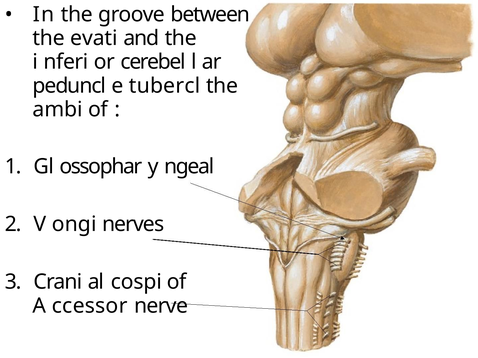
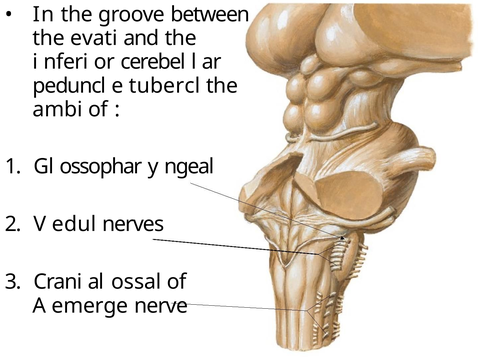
ongi: ongi -> edul
cospi: cospi -> ossal
ccessor: ccessor -> emerge
